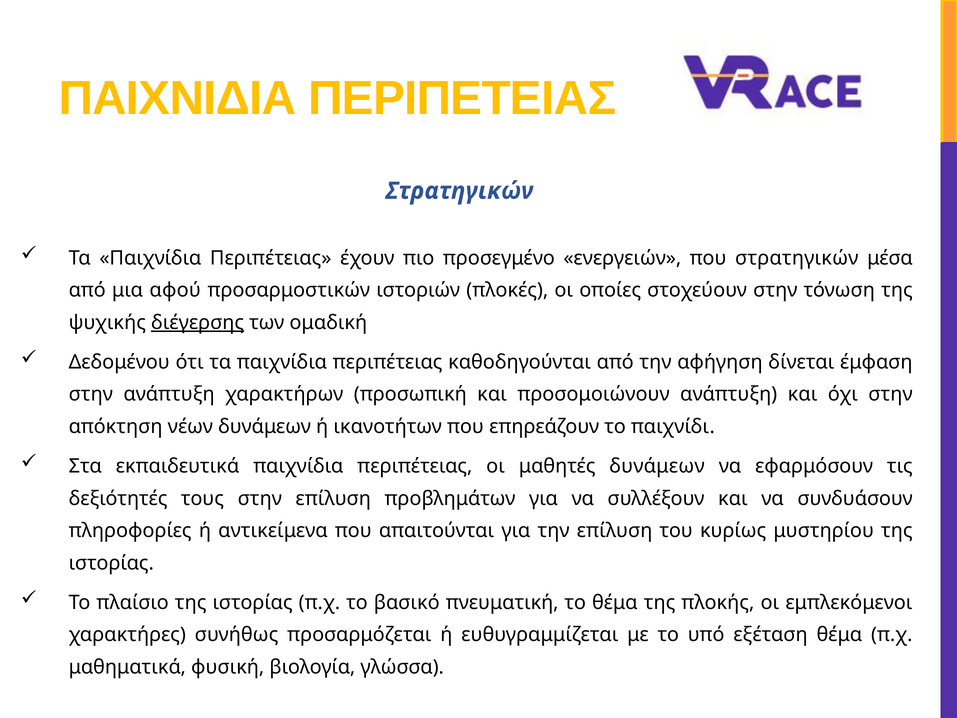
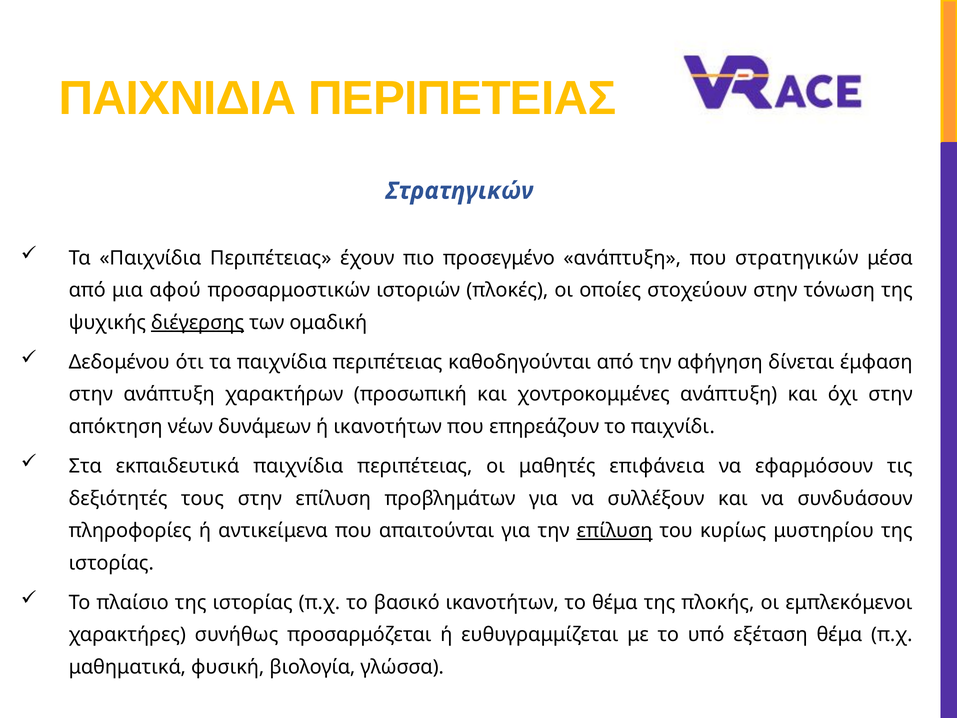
προσεγμένο ενεργειών: ενεργειών -> ανάπτυξη
προσομοιώνουν: προσομοιώνουν -> χοντροκομμένες
μαθητές δυνάμεων: δυνάμεων -> επιφάνεια
επίλυση at (615, 531) underline: none -> present
βασικό πνευματική: πνευματική -> ικανοτήτων
